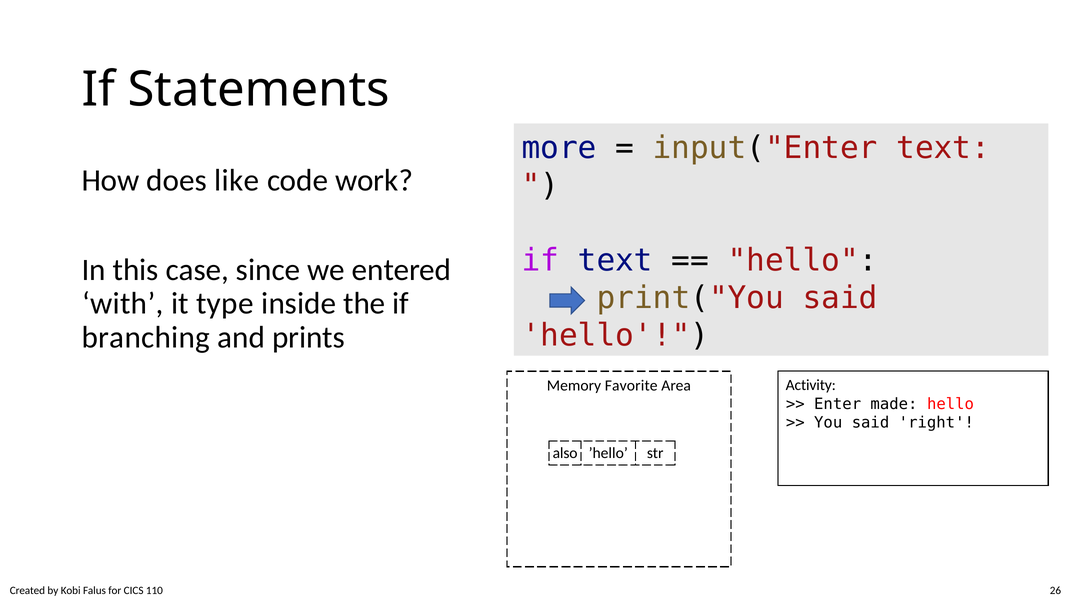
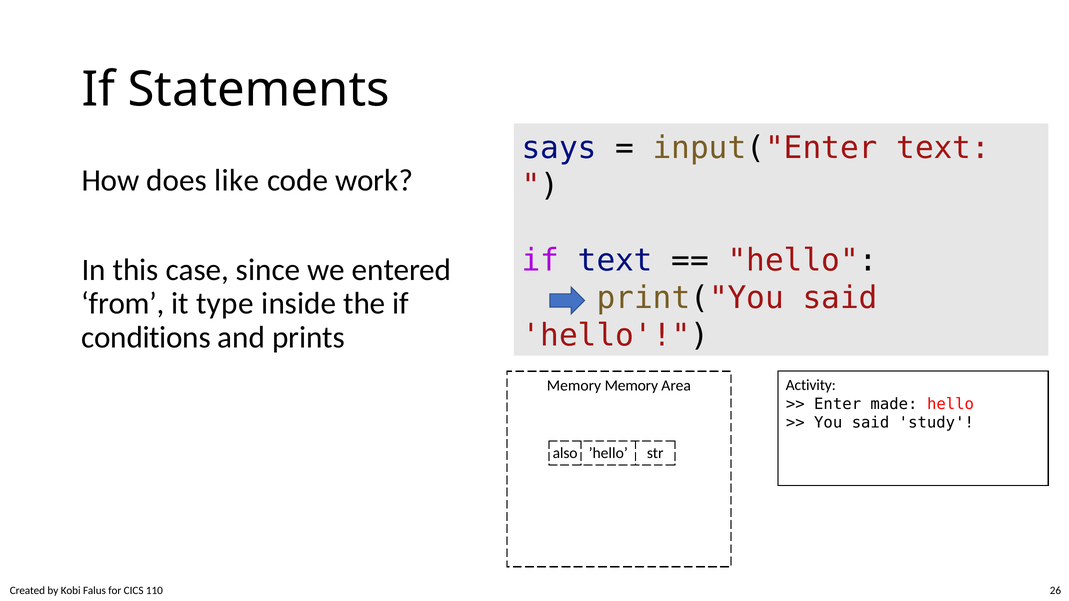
more: more -> says
with: with -> from
branching: branching -> conditions
Memory Favorite: Favorite -> Memory
right: right -> study
